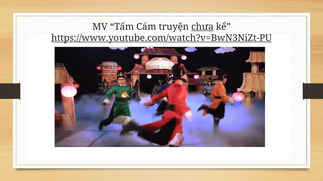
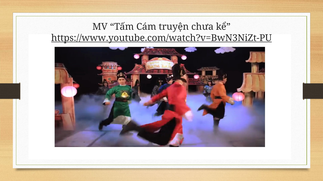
chưa underline: present -> none
